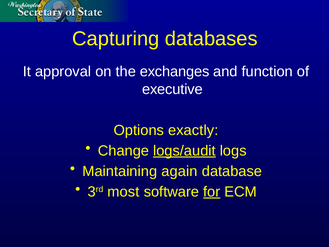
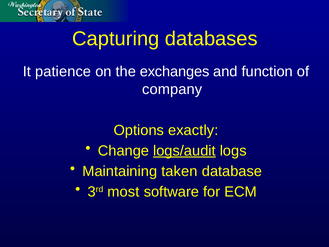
approval: approval -> patience
executive: executive -> company
again: again -> taken
for underline: present -> none
